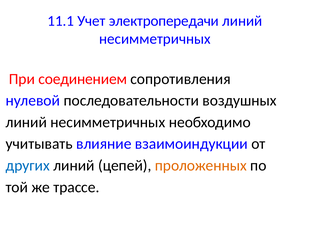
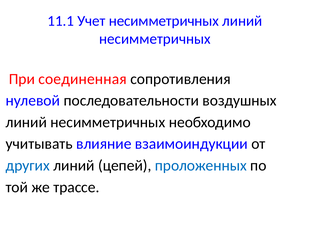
Учет электропередачи: электропередачи -> несимметричных
соединением: соединением -> соединенная
проложенных colour: orange -> blue
